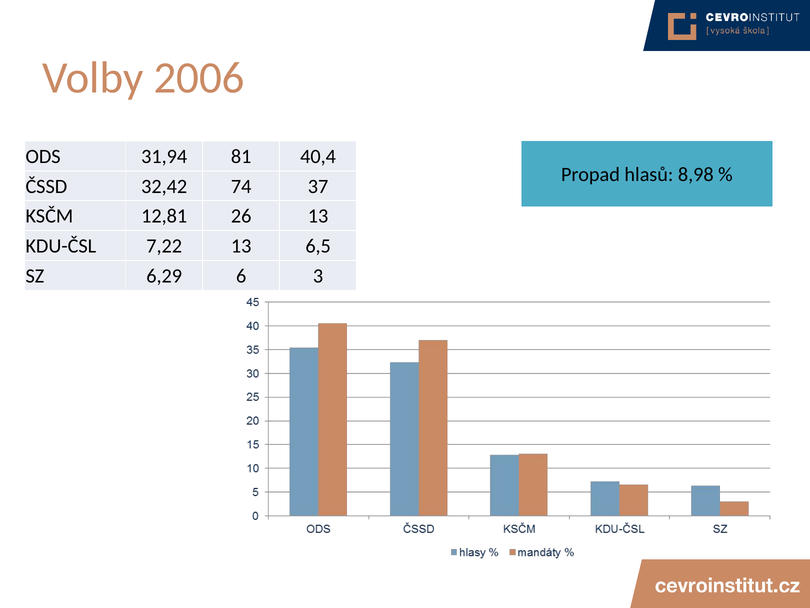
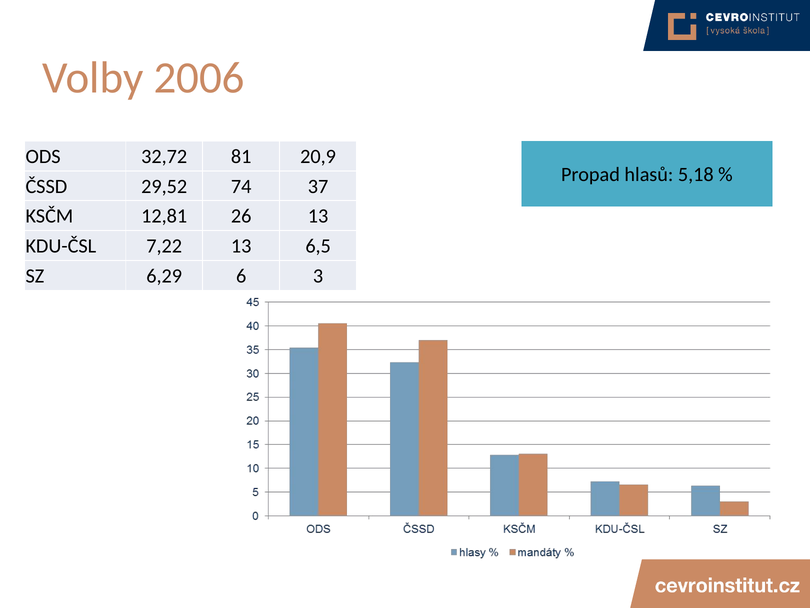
31,94: 31,94 -> 32,72
40,4: 40,4 -> 20,9
8,98: 8,98 -> 5,18
32,42: 32,42 -> 29,52
